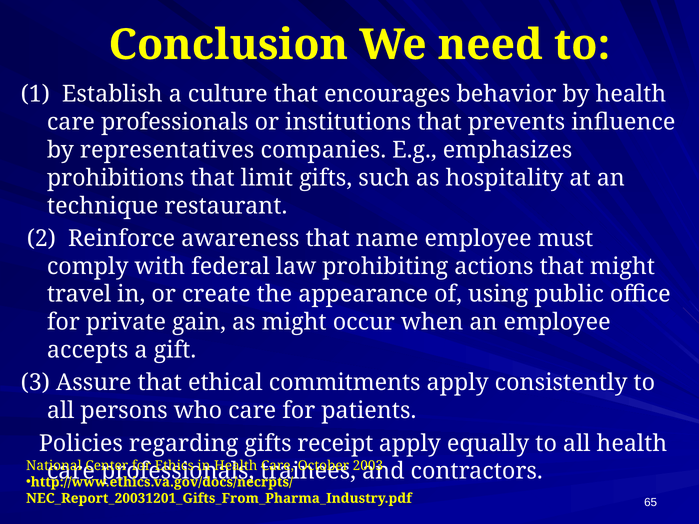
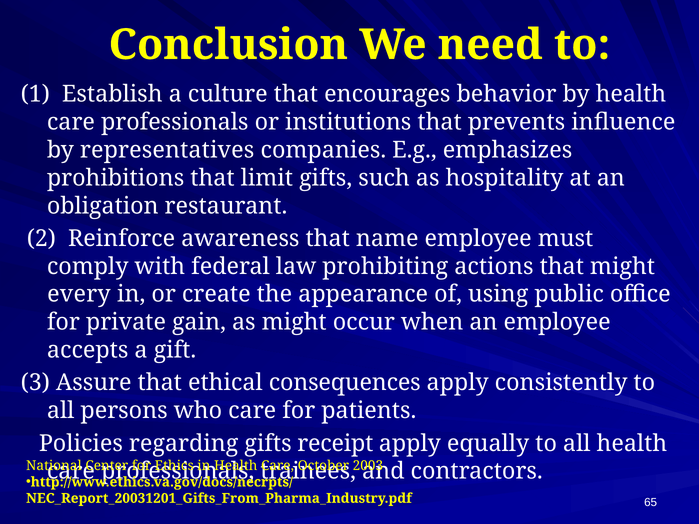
technique: technique -> obligation
travel: travel -> every
commitments: commitments -> consequences
